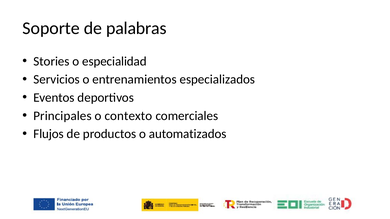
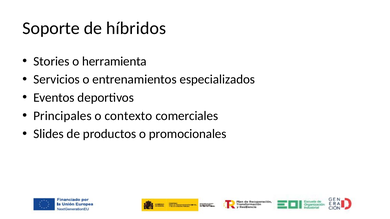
palabras: palabras -> híbridos
especialidad: especialidad -> herramienta
Flujos: Flujos -> Slides
automatizados: automatizados -> promocionales
